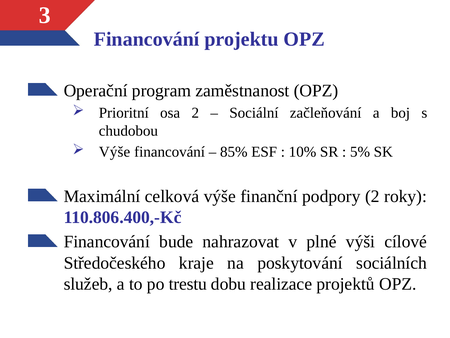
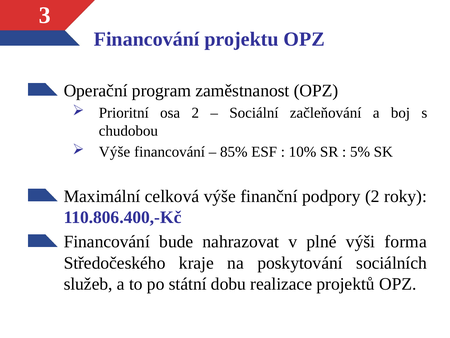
cílové: cílové -> forma
trestu: trestu -> státní
